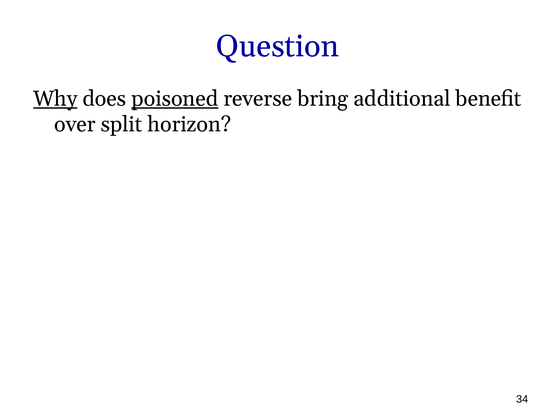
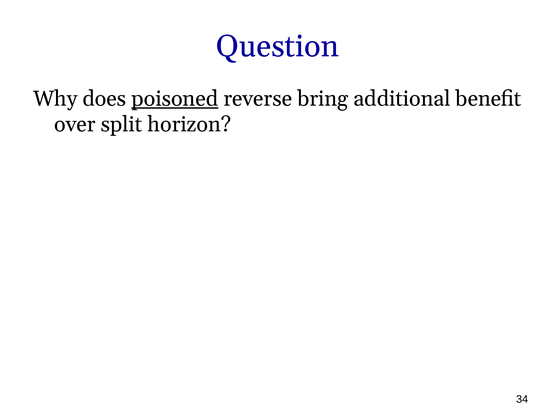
Why underline: present -> none
